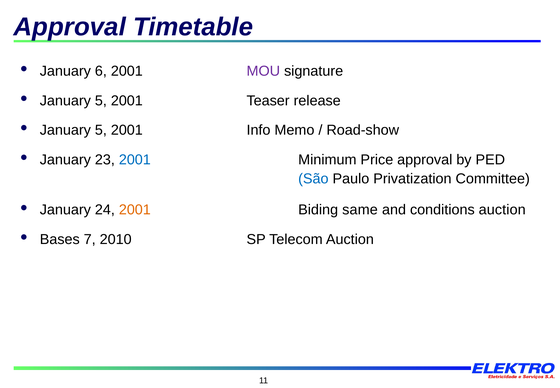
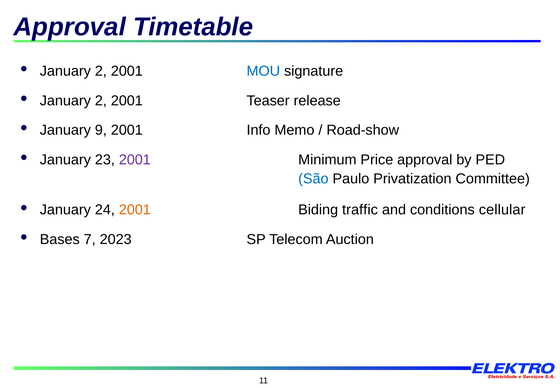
6 at (101, 71): 6 -> 2
MOU colour: purple -> blue
5 at (101, 101): 5 -> 2
5 at (101, 130): 5 -> 9
2001 at (135, 159) colour: blue -> purple
same: same -> traffic
conditions auction: auction -> cellular
2010: 2010 -> 2023
